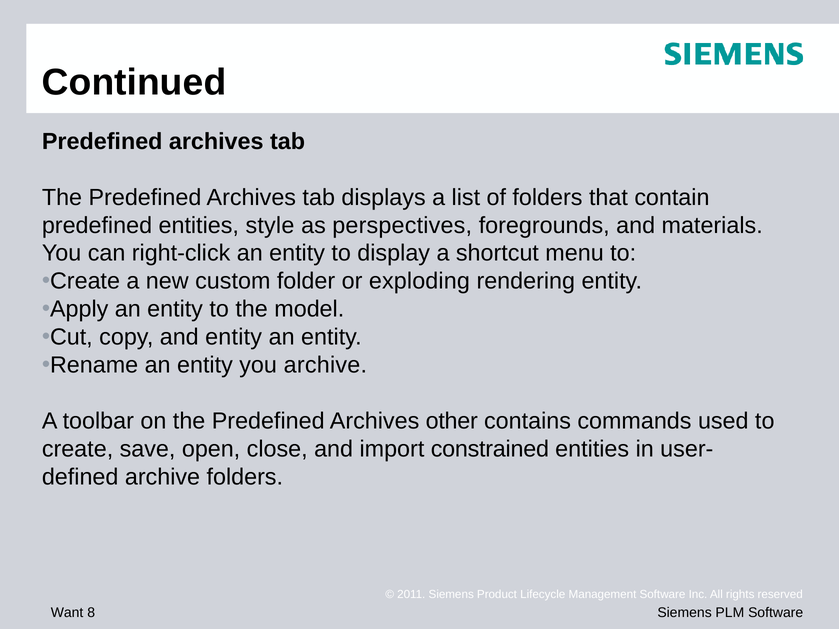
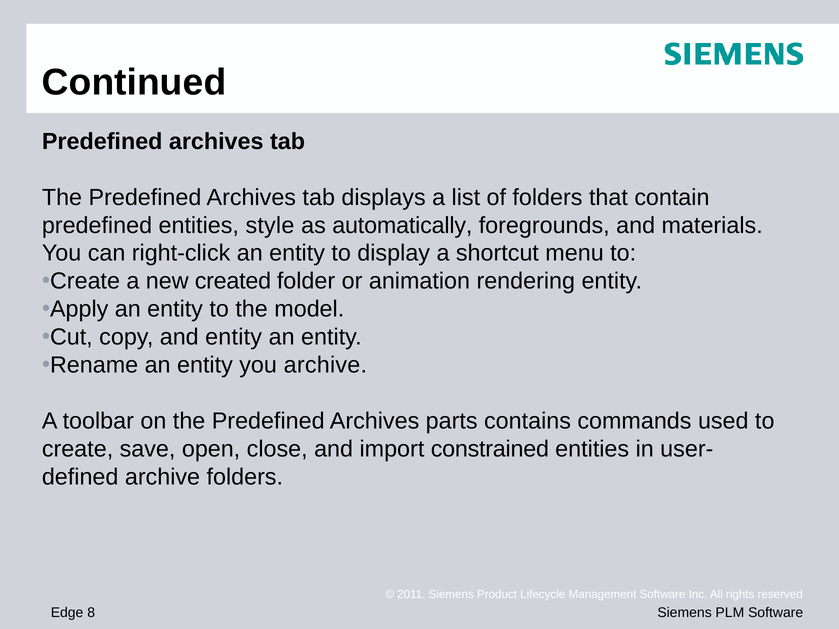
perspectives: perspectives -> automatically
custom: custom -> created
exploding: exploding -> animation
other: other -> parts
Want: Want -> Edge
